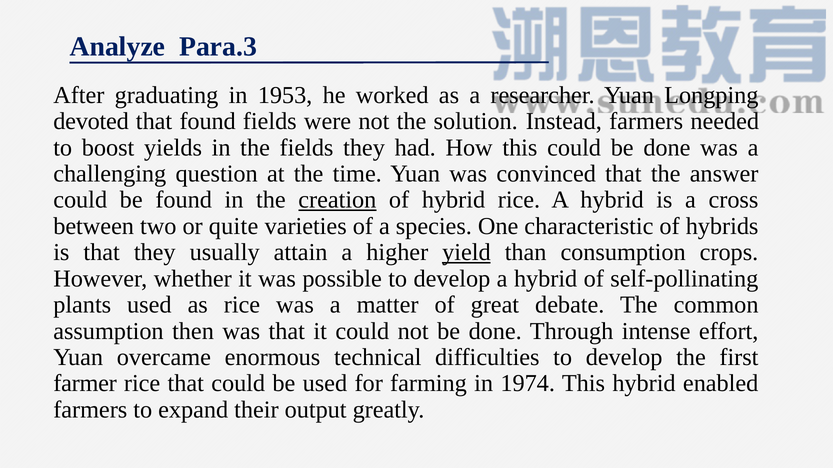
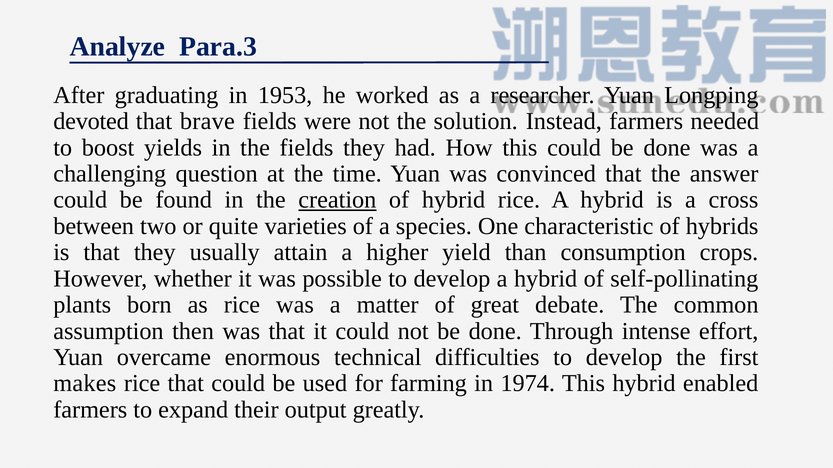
that found: found -> brave
yield underline: present -> none
plants used: used -> born
farmer: farmer -> makes
